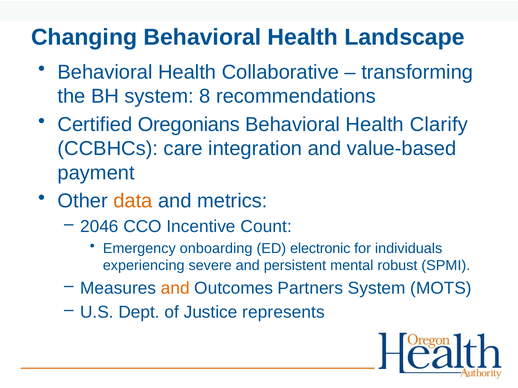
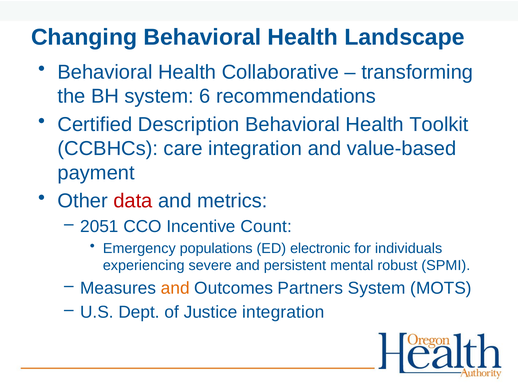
8: 8 -> 6
Oregonians: Oregonians -> Description
Clarify: Clarify -> Toolkit
data colour: orange -> red
2046: 2046 -> 2051
onboarding: onboarding -> populations
Justice represents: represents -> integration
